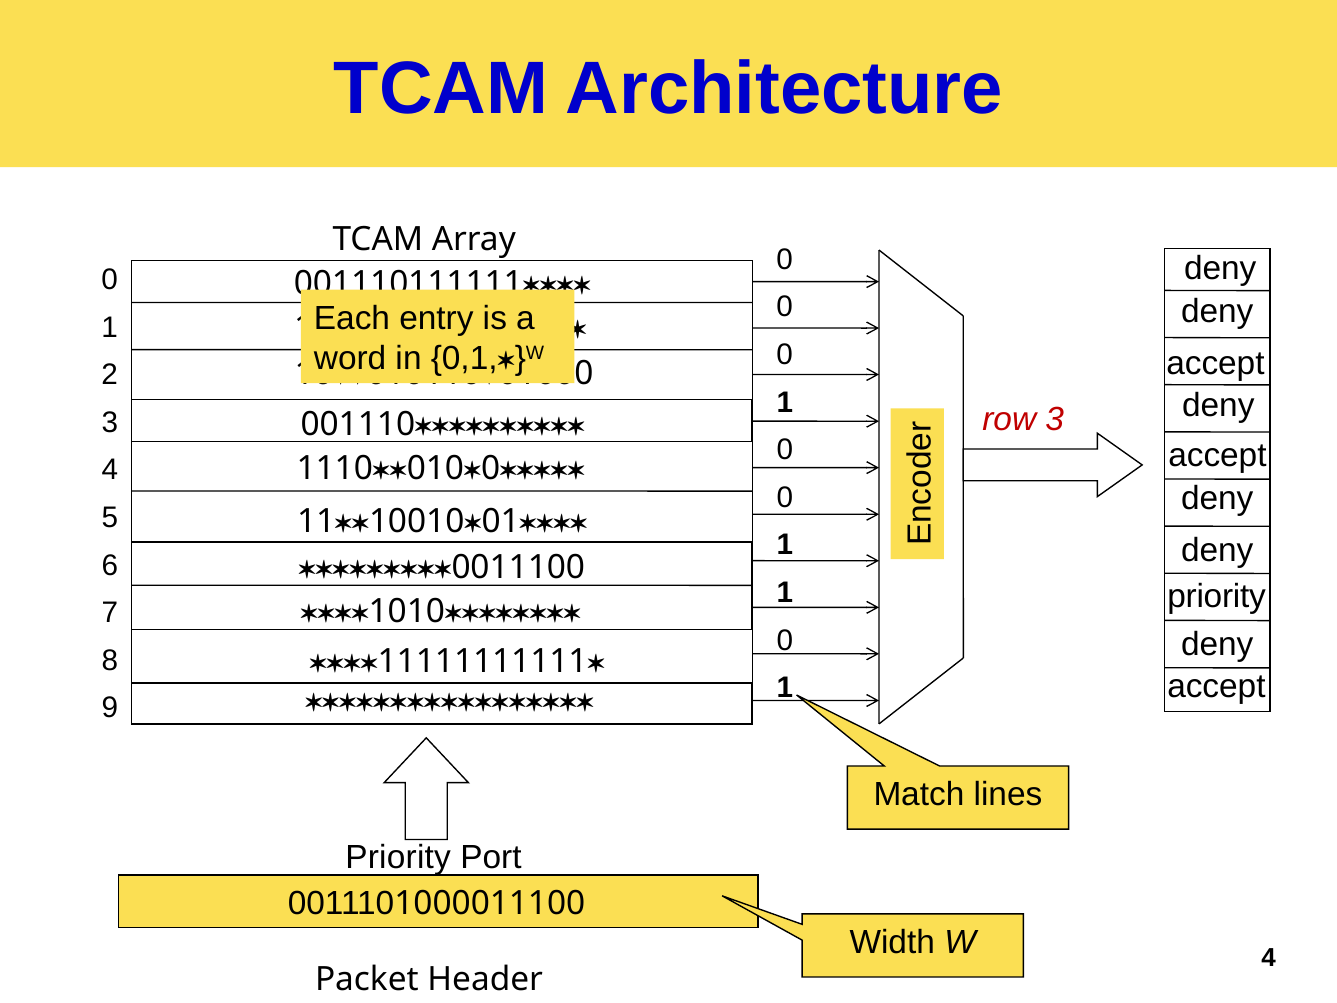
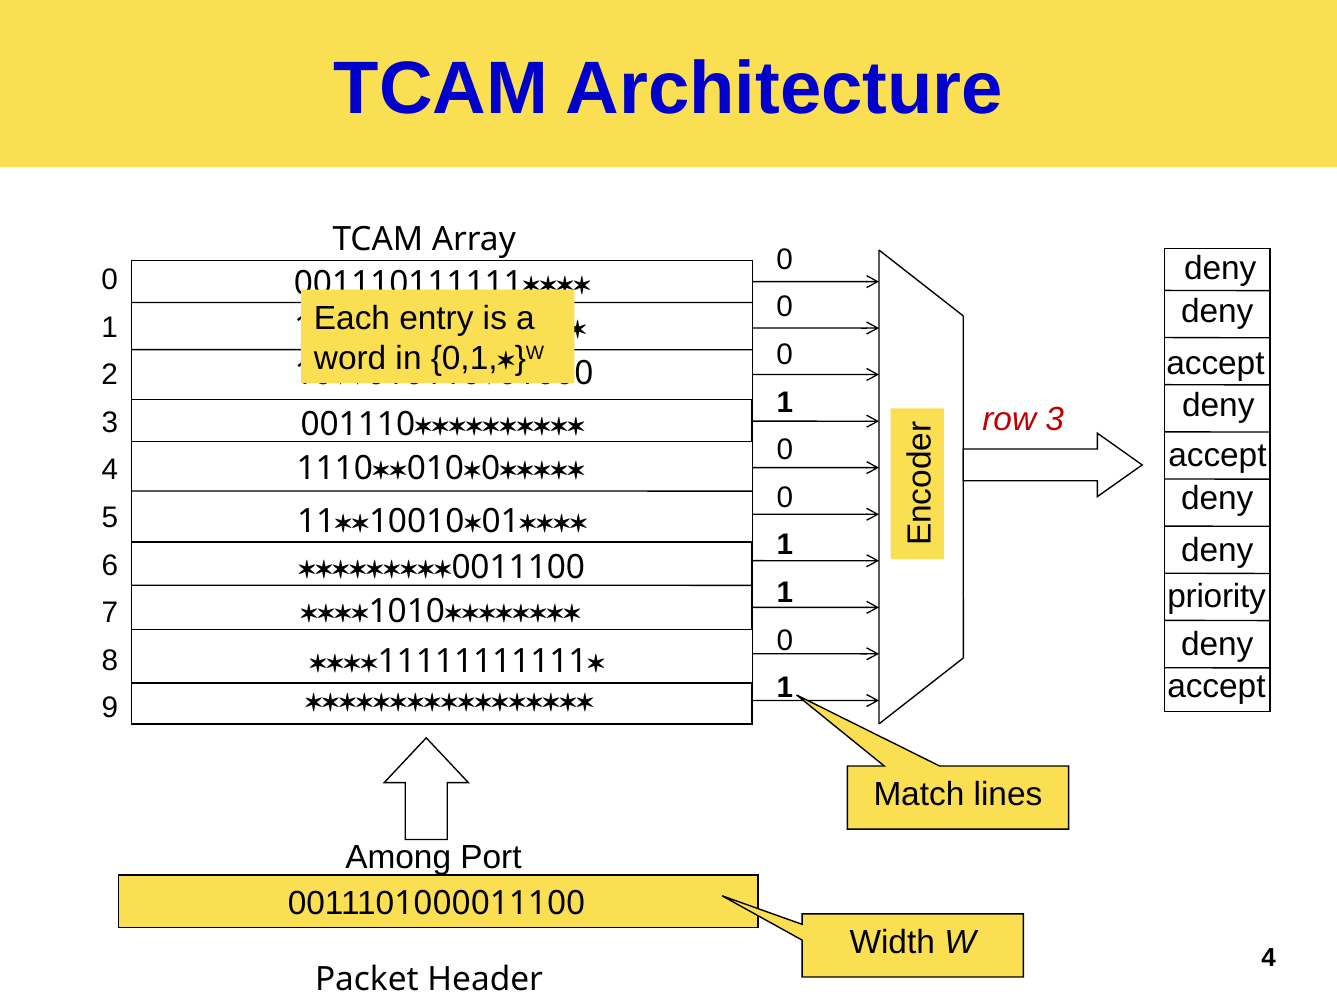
Priority at (398, 857): Priority -> Among
